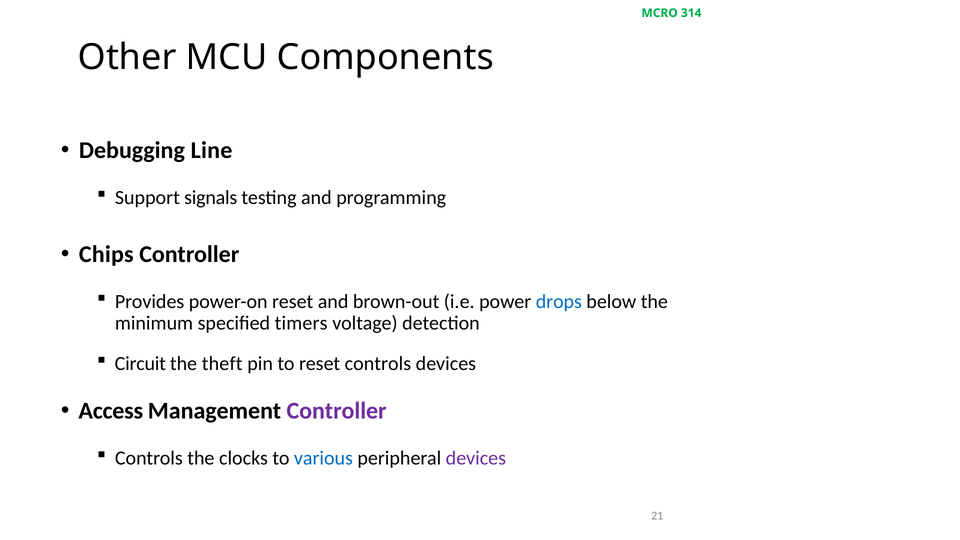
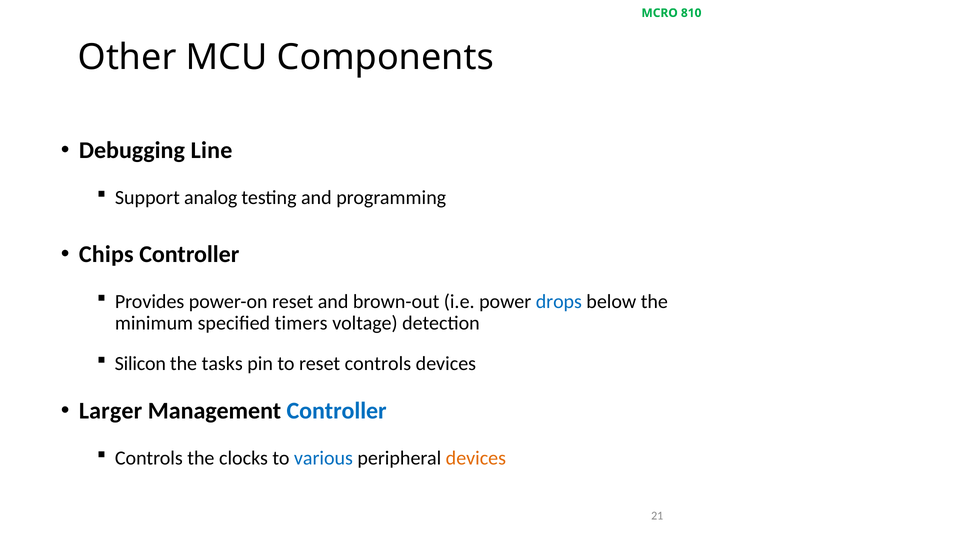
314: 314 -> 810
signals: signals -> analog
Circuit: Circuit -> Silicon
theft: theft -> tasks
Access: Access -> Larger
Controller at (337, 411) colour: purple -> blue
devices at (476, 458) colour: purple -> orange
